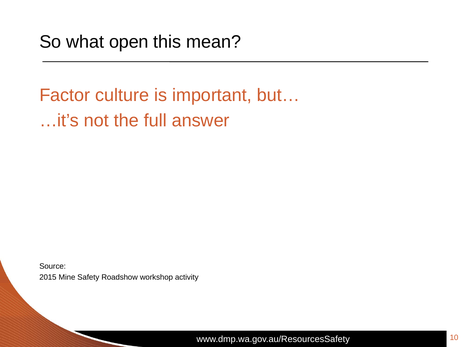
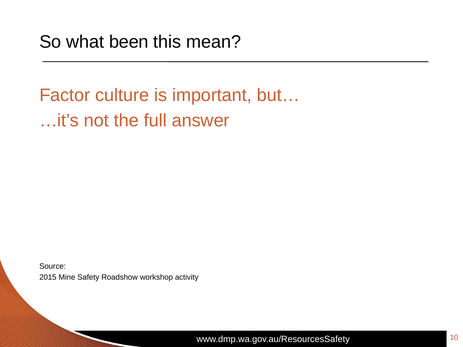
open: open -> been
